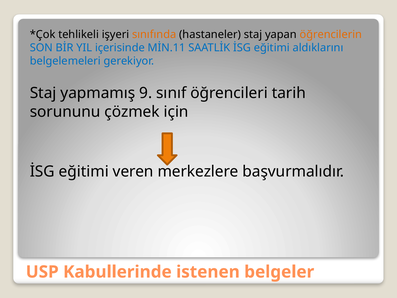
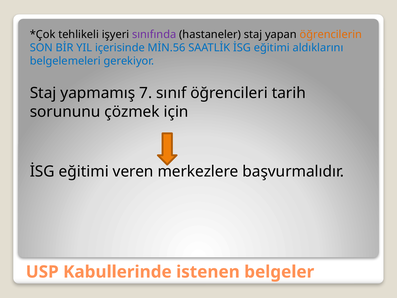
sınıfında colour: orange -> purple
MİN.11: MİN.11 -> MİN.56
9: 9 -> 7
